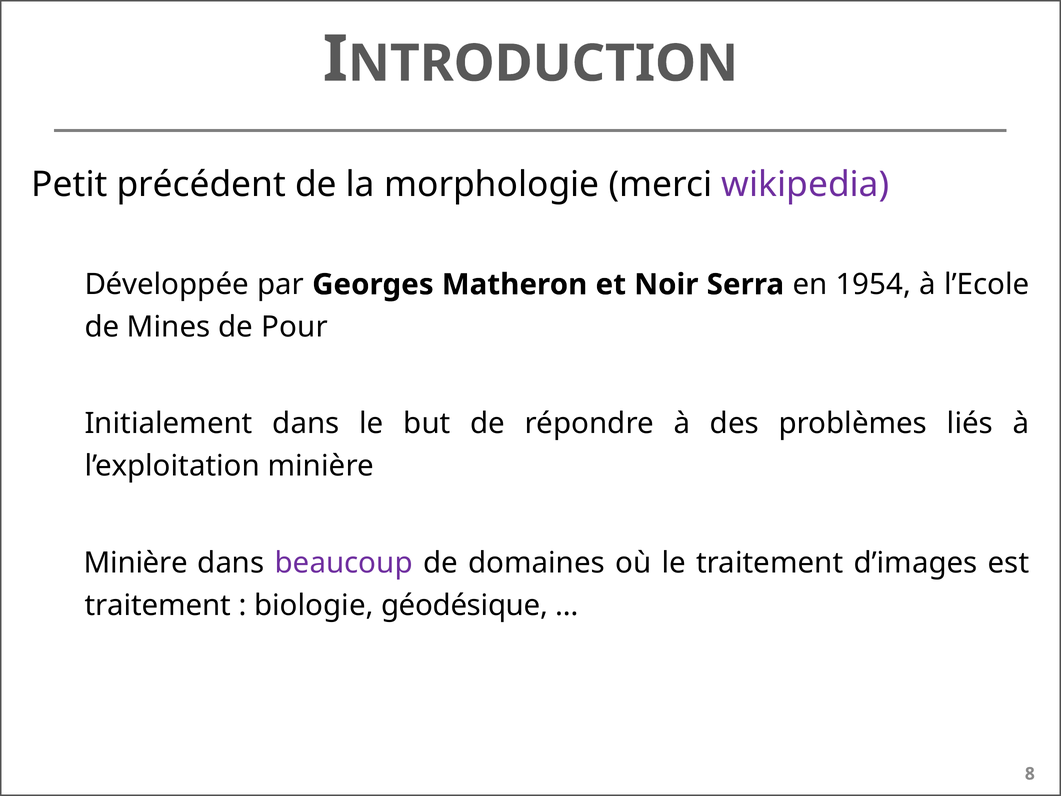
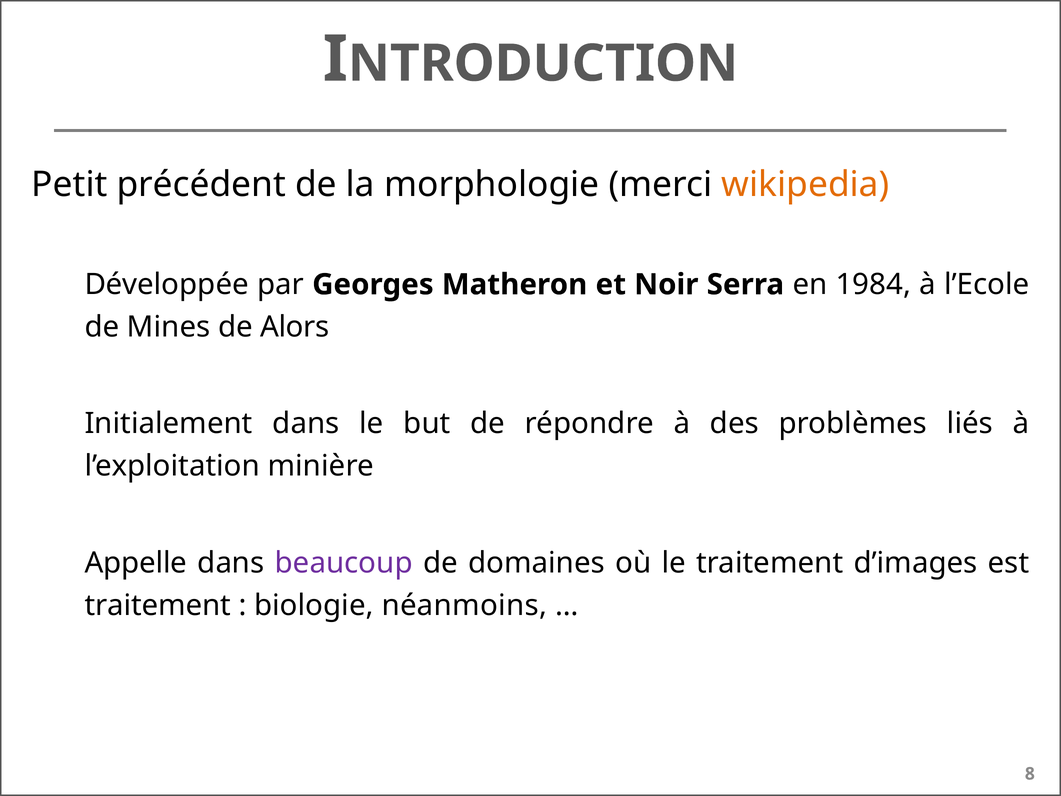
wikipedia colour: purple -> orange
1954: 1954 -> 1984
Pour: Pour -> Alors
Minière at (136, 563): Minière -> Appelle
géodésique: géodésique -> néanmoins
